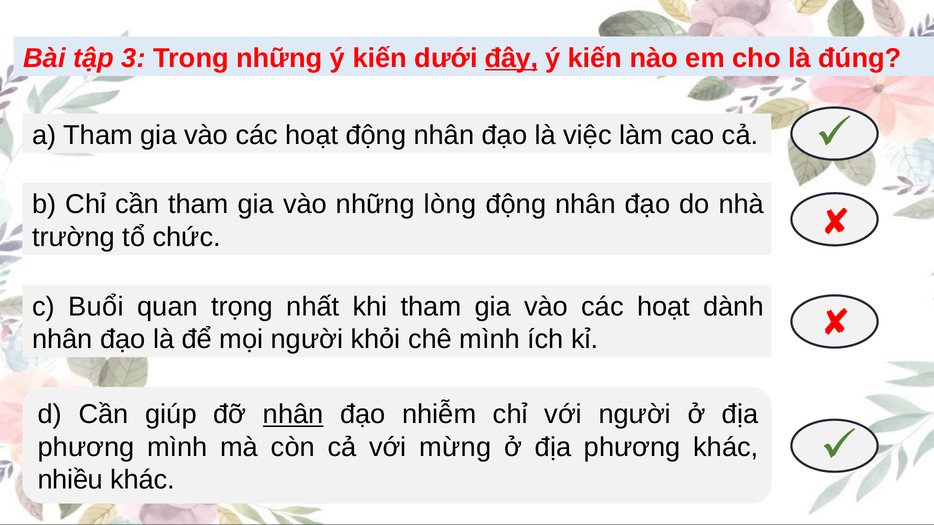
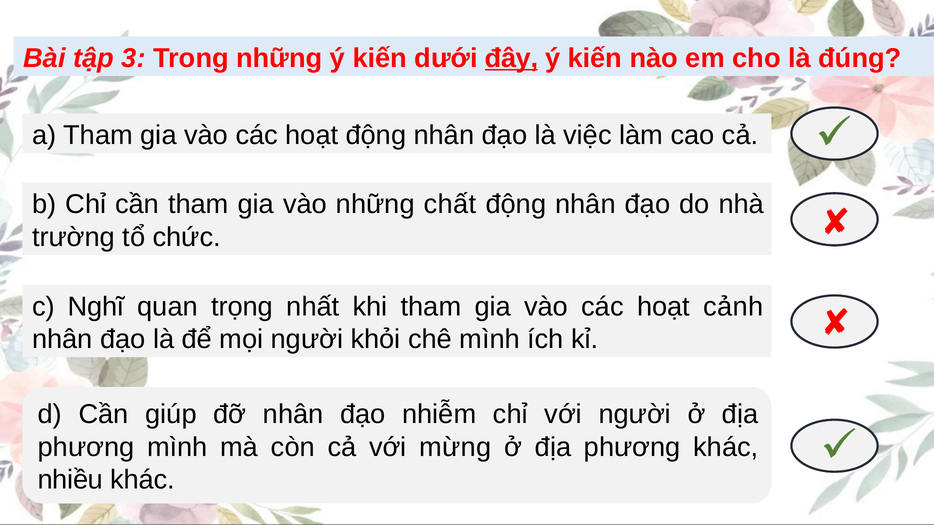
lòng: lòng -> chất
Buổi: Buổi -> Nghĩ
dành: dành -> cảnh
nhân at (293, 415) underline: present -> none
